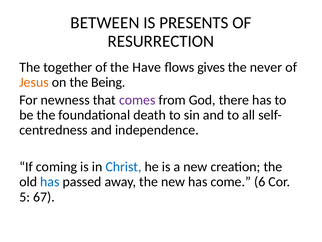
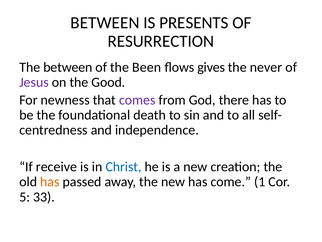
The together: together -> between
Have: Have -> Been
Jesus colour: orange -> purple
Being: Being -> Good
coming: coming -> receive
has at (50, 182) colour: blue -> orange
6: 6 -> 1
67: 67 -> 33
